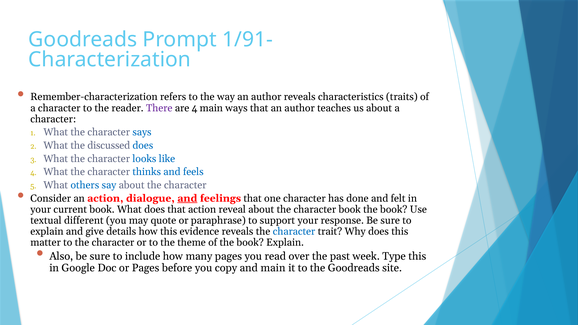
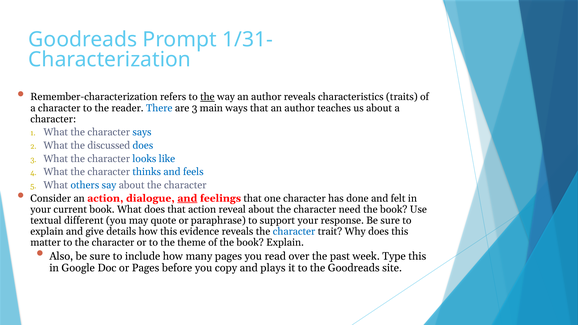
1/91-: 1/91- -> 1/31-
the at (207, 97) underline: none -> present
There colour: purple -> blue
are 4: 4 -> 3
character book: book -> need
and main: main -> plays
